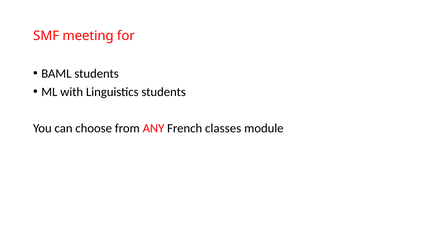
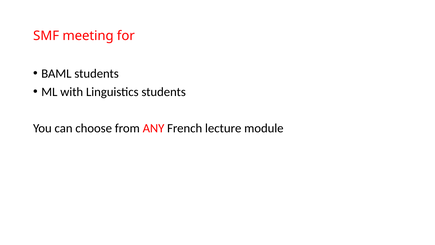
classes: classes -> lecture
